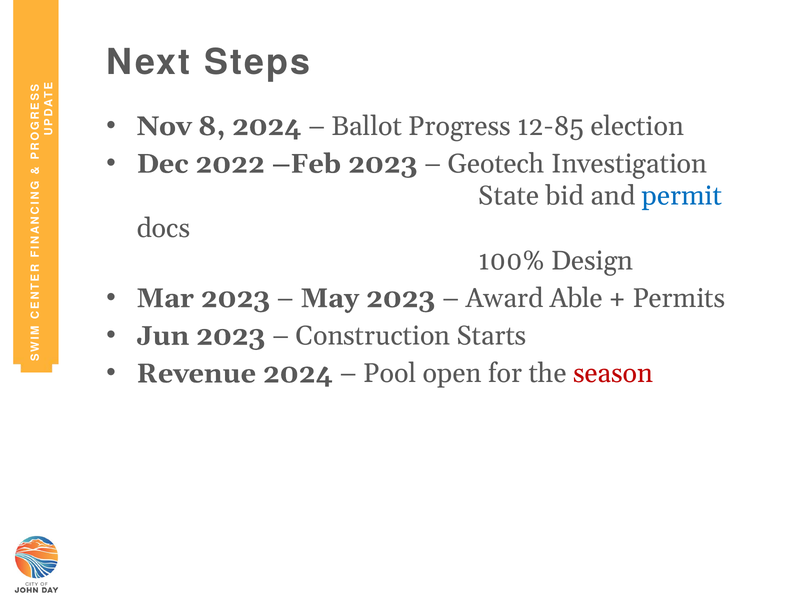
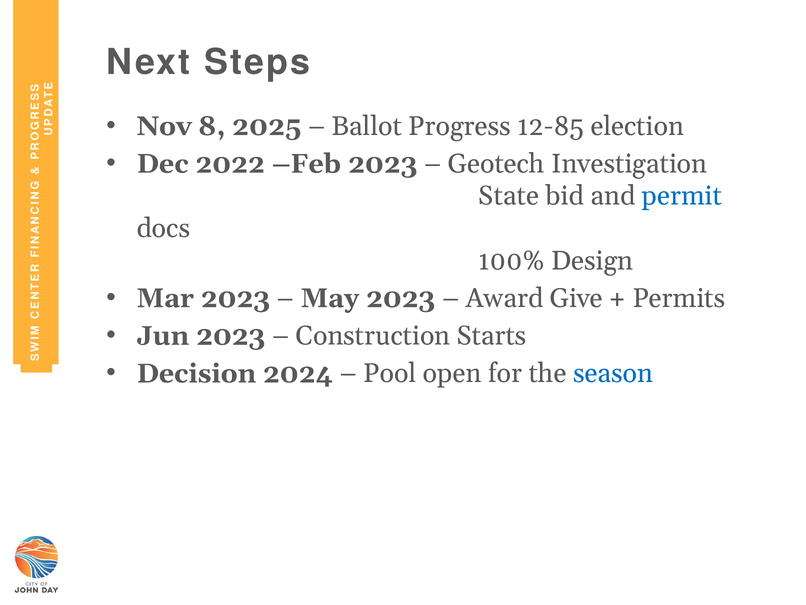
8 2024: 2024 -> 2025
Able: Able -> Give
Revenue: Revenue -> Decision
season colour: red -> blue
